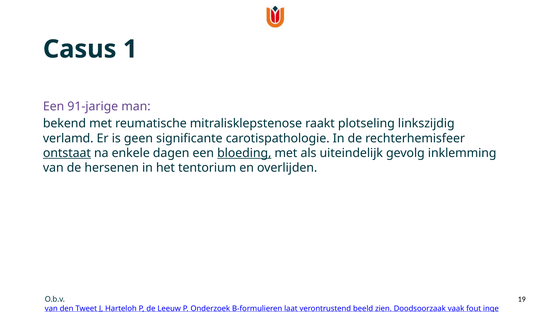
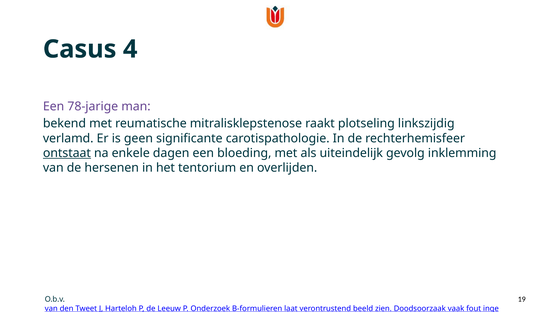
1: 1 -> 4
91-jarige: 91-jarige -> 78-jarige
bloeding underline: present -> none
